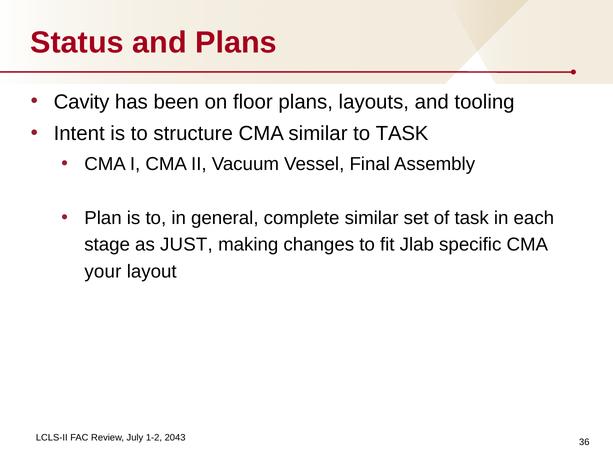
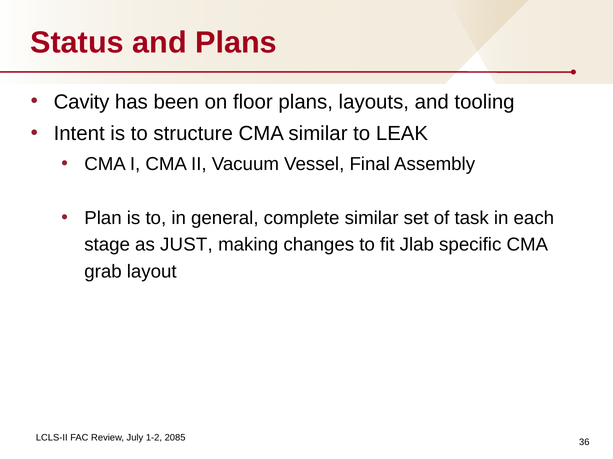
to TASK: TASK -> LEAK
your: your -> grab
2043: 2043 -> 2085
